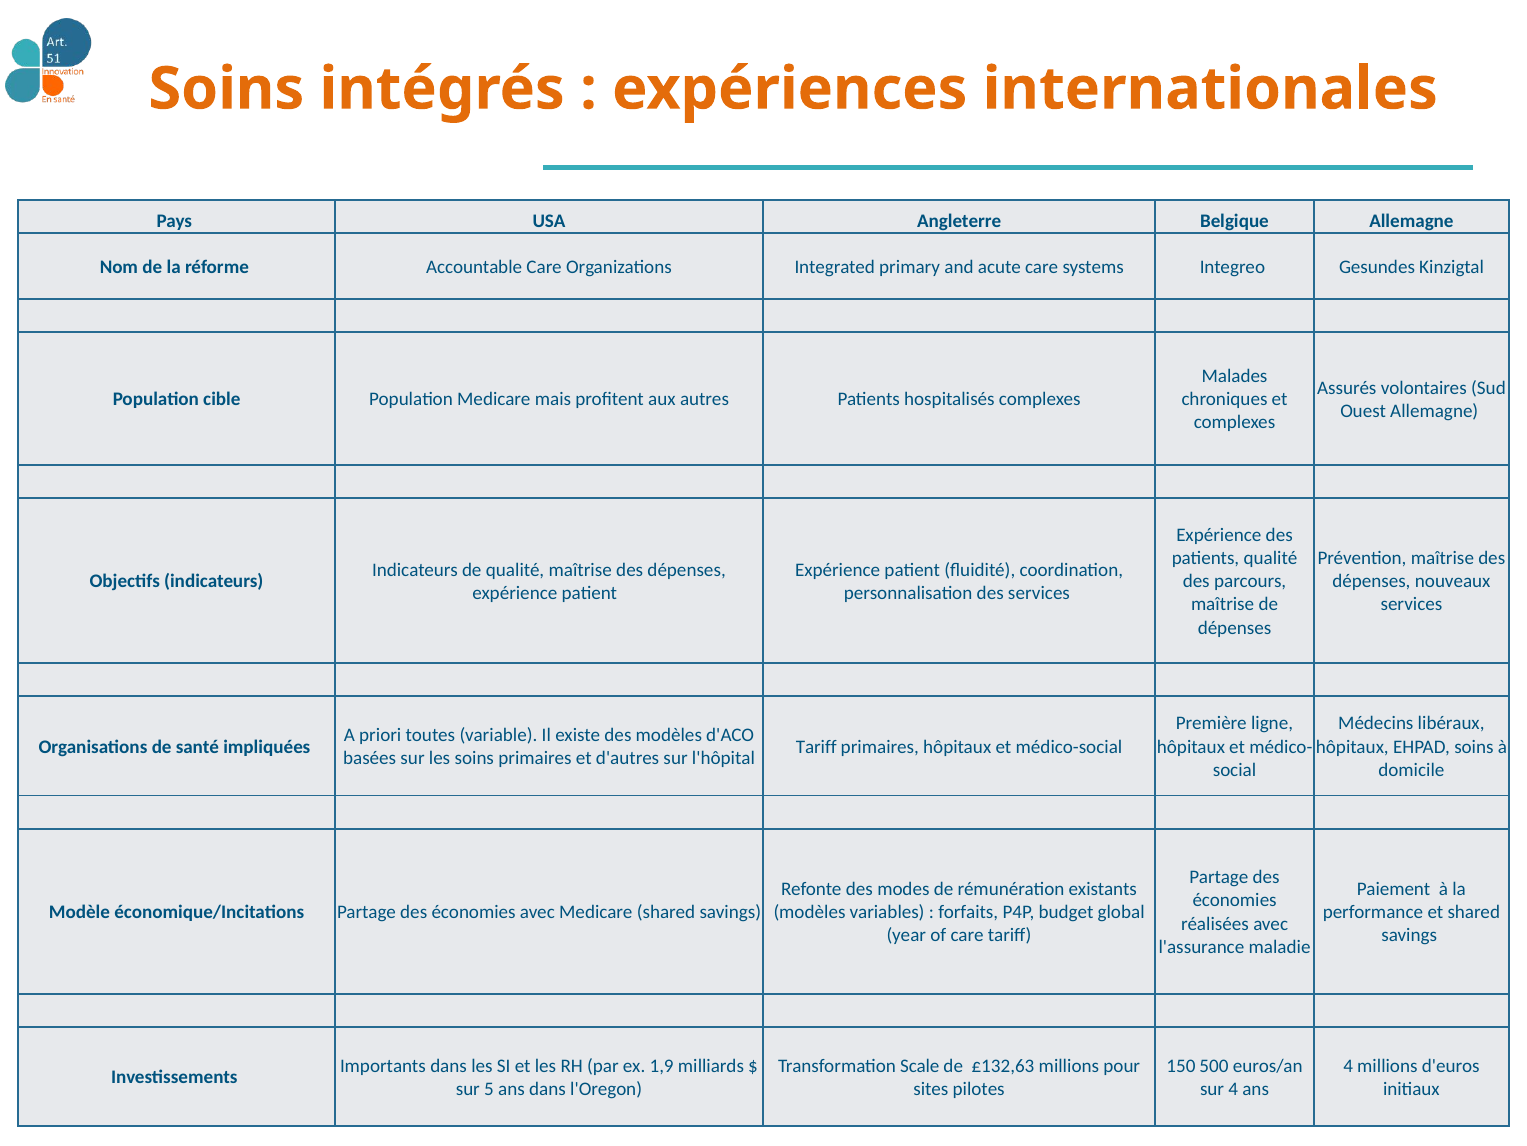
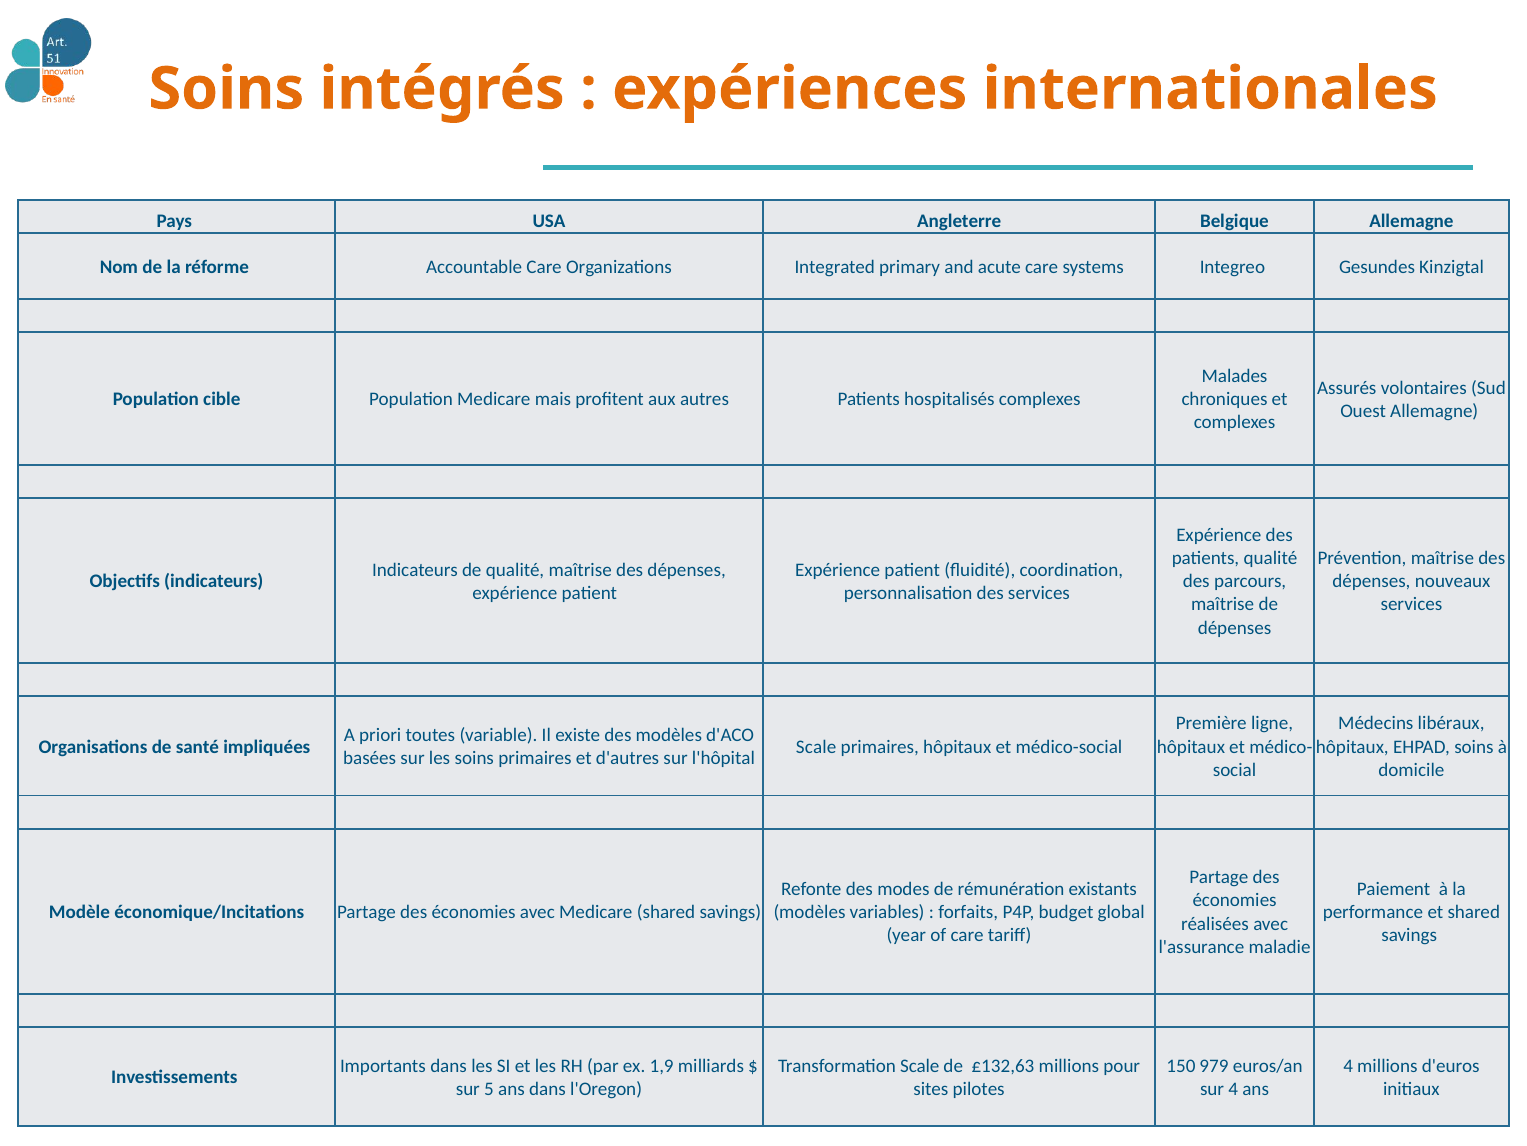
Tariff at (816, 746): Tariff -> Scale
500: 500 -> 979
